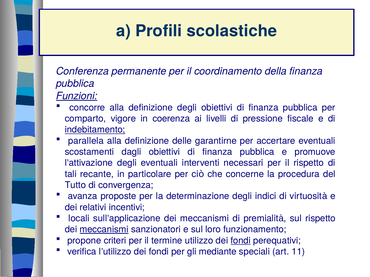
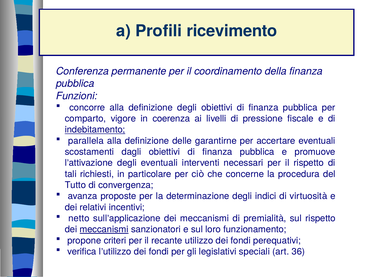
scolastiche: scolastiche -> ricevimento
Funzioni underline: present -> none
recante: recante -> richiesti
locali: locali -> netto
termine: termine -> recante
fondi at (241, 241) underline: present -> none
mediante: mediante -> legislativi
11: 11 -> 36
